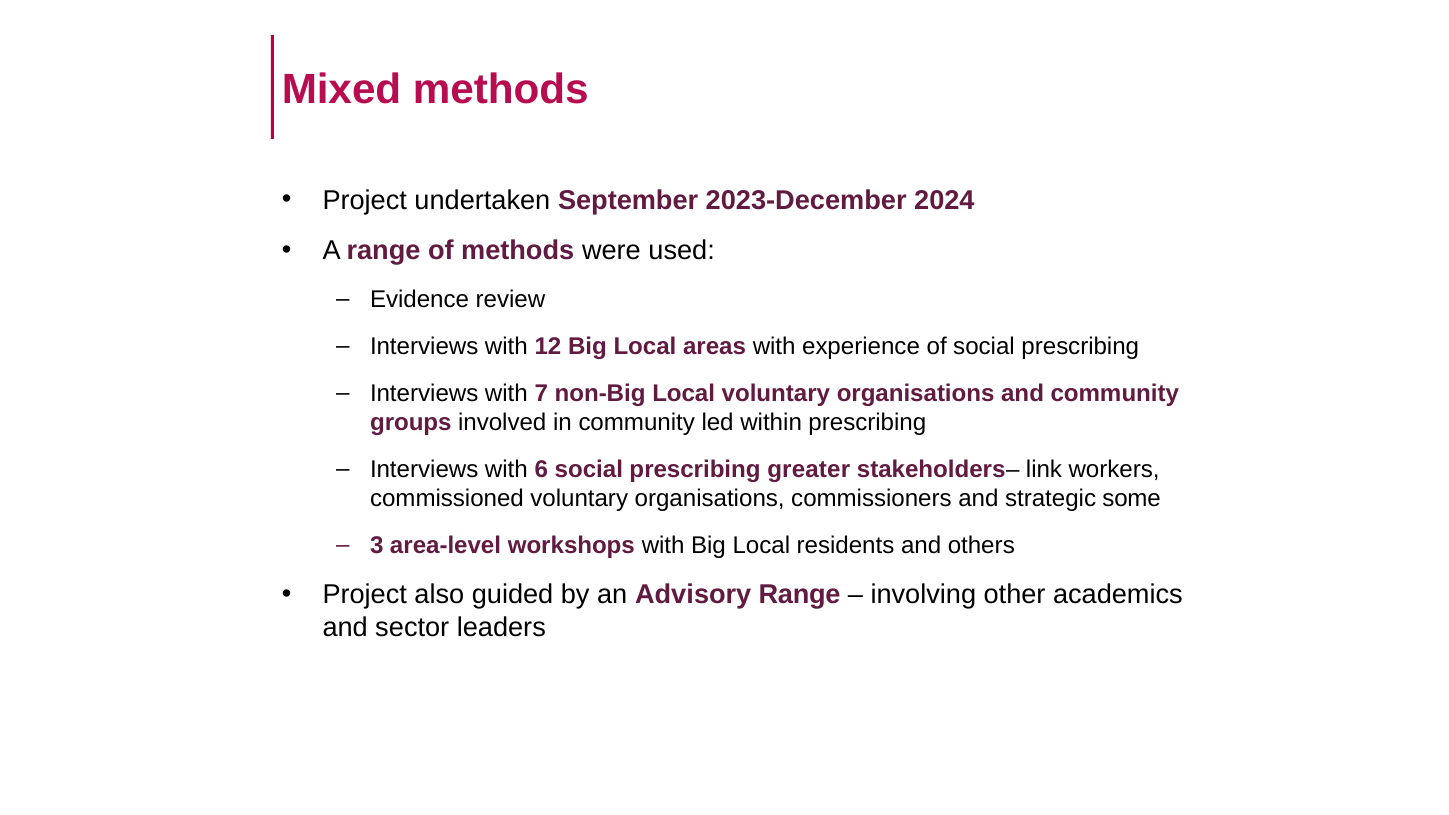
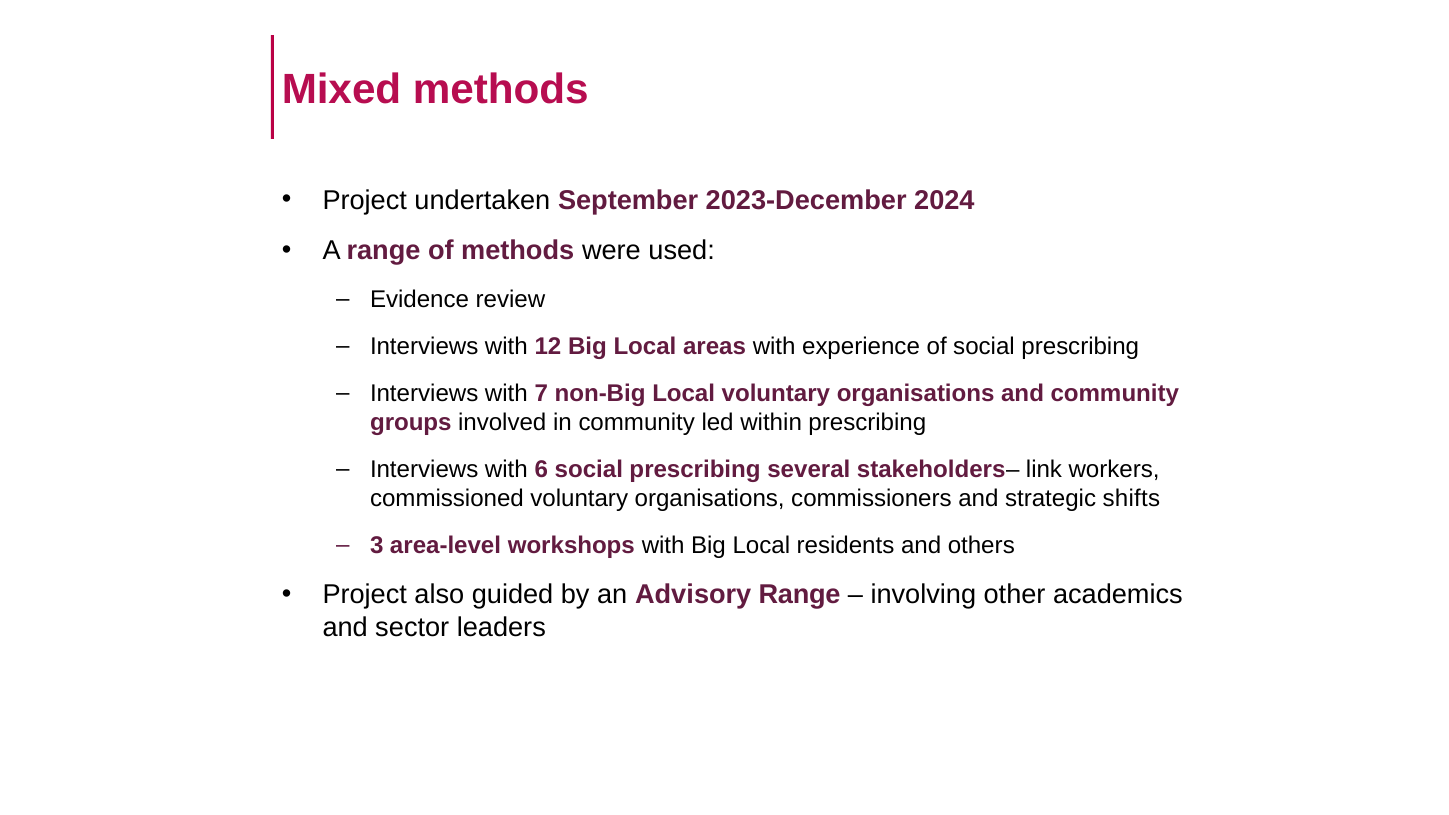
greater: greater -> several
some: some -> shifts
